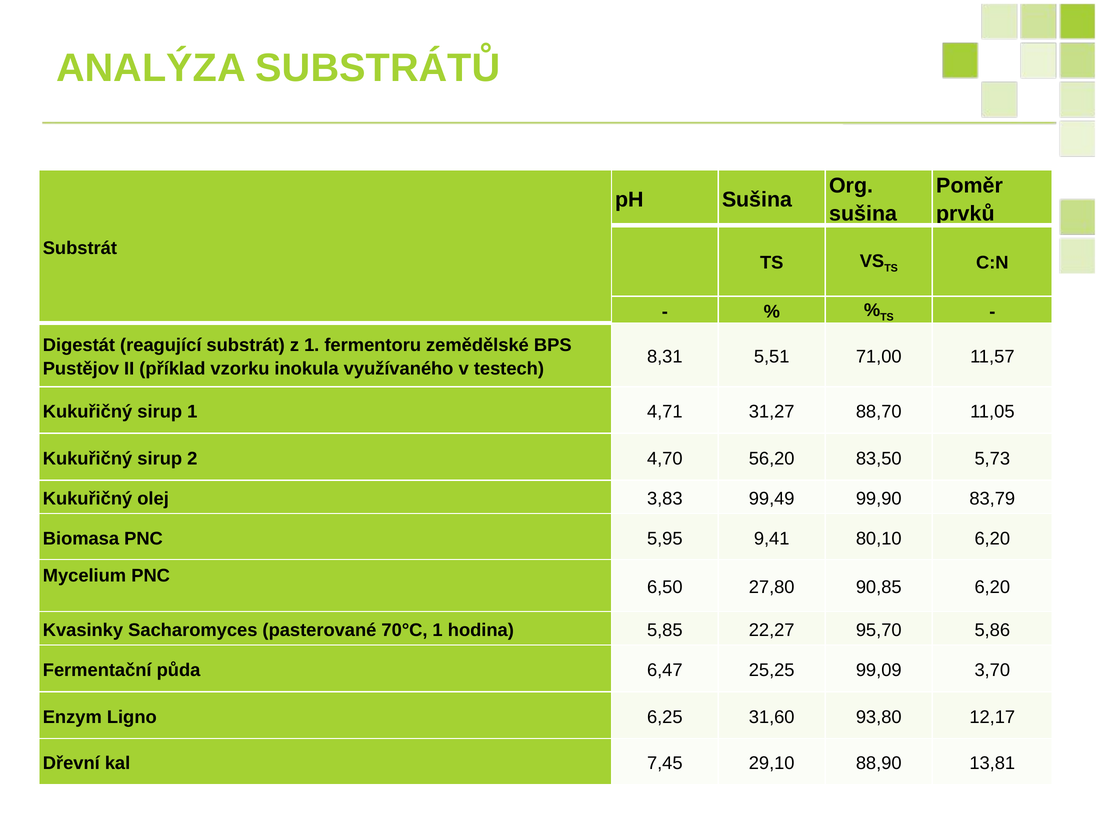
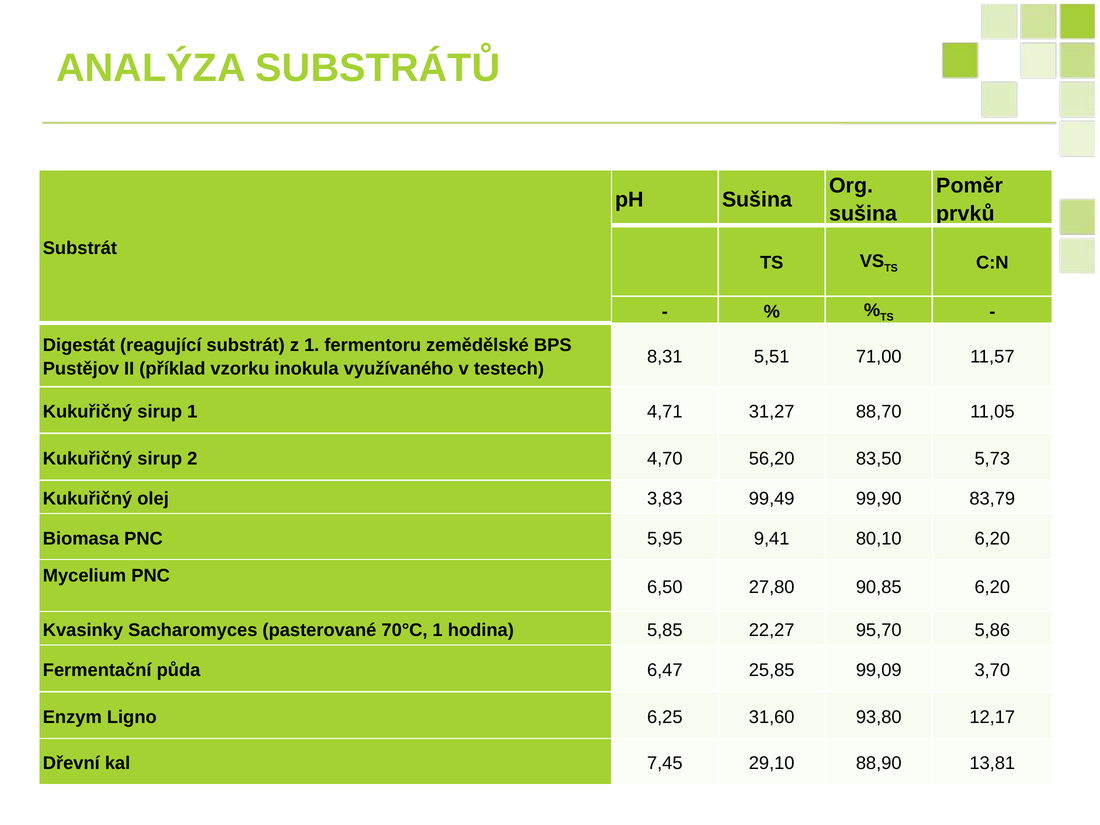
25,25: 25,25 -> 25,85
